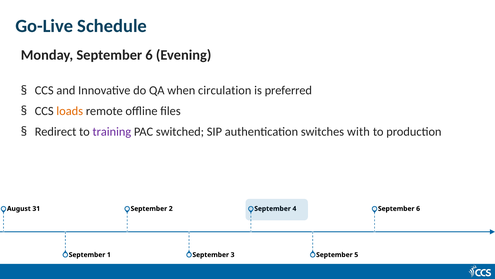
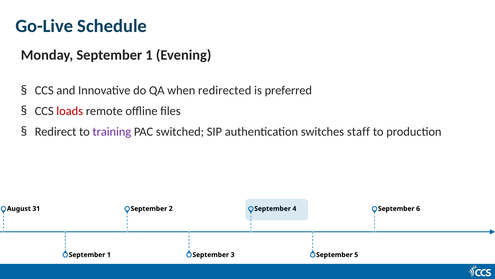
Monday September 6: 6 -> 1
circulation: circulation -> redirected
loads colour: orange -> red
with: with -> staff
